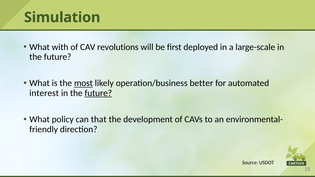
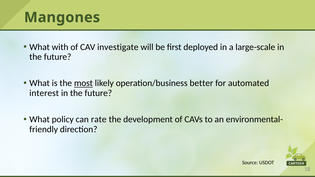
Simulation: Simulation -> Mangones
revolutions: revolutions -> investigate
future at (98, 93) underline: present -> none
that: that -> rate
